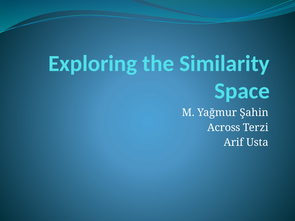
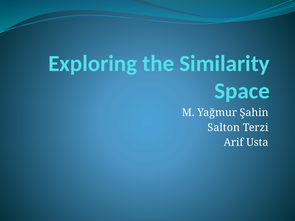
Across: Across -> Salton
